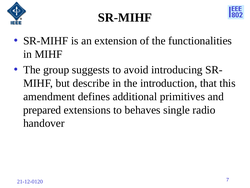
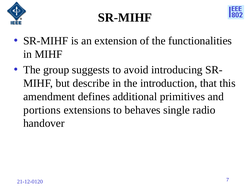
prepared: prepared -> portions
